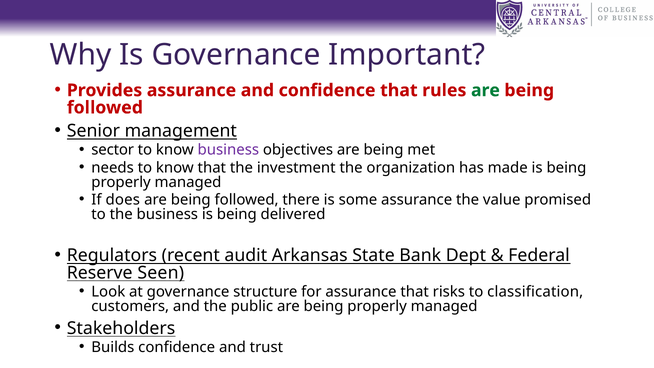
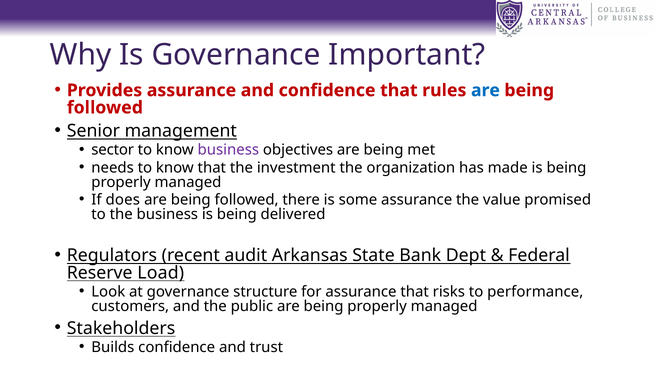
are at (485, 90) colour: green -> blue
Seen: Seen -> Load
classification: classification -> performance
